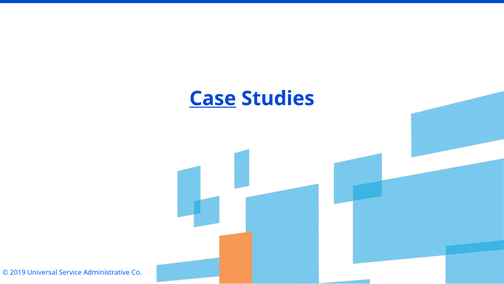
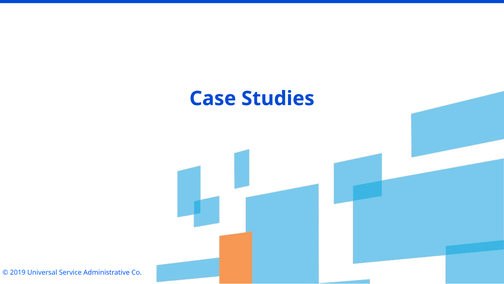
Case underline: present -> none
